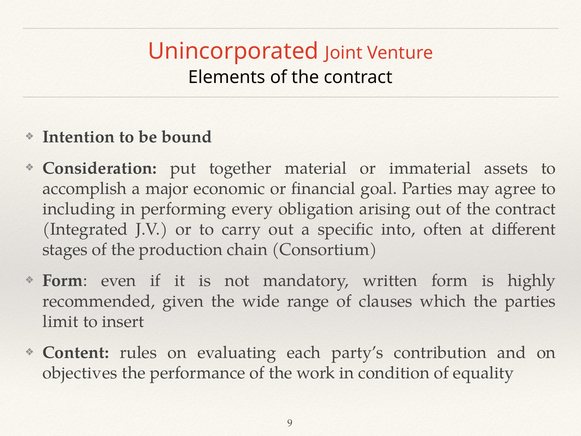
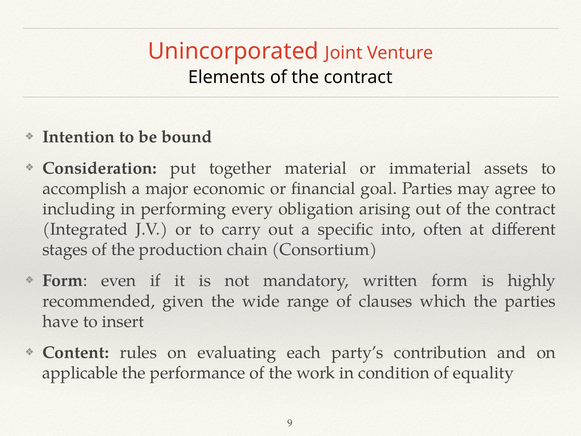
limit: limit -> have
objectives: objectives -> applicable
